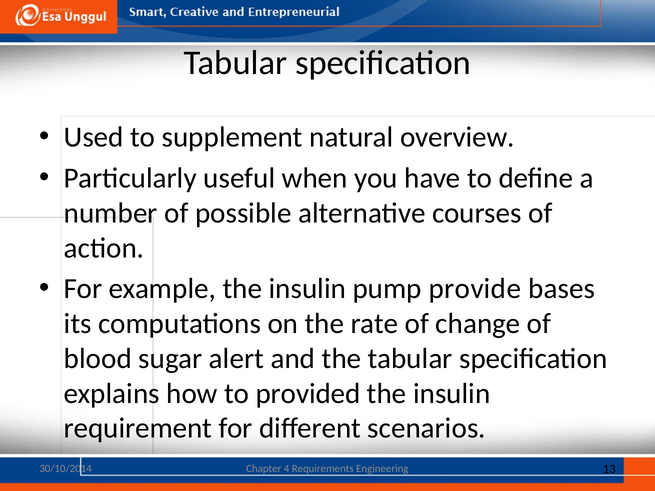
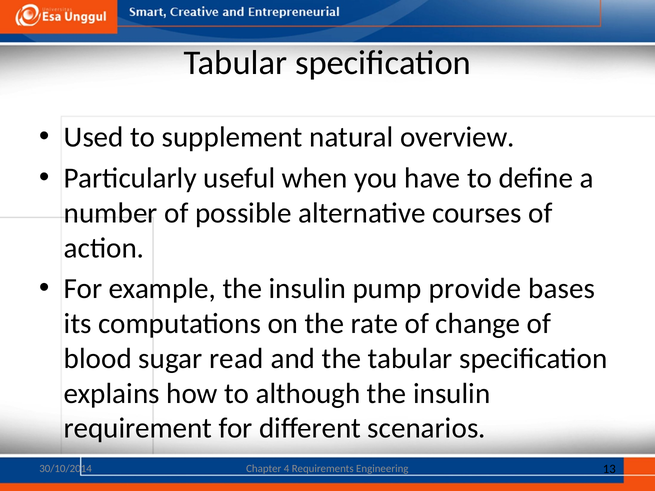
alert: alert -> read
provided: provided -> although
